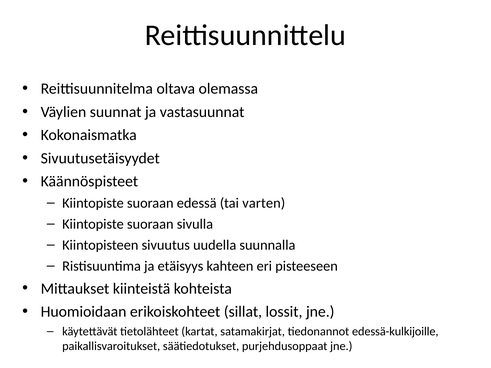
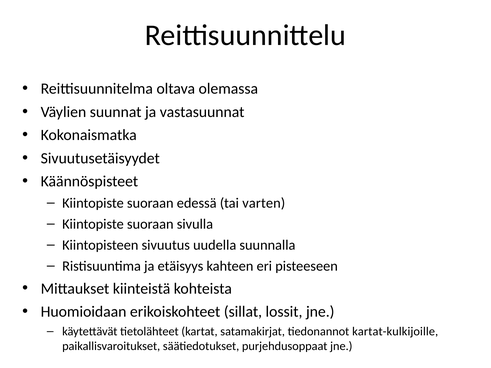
edessä-kulkijoille: edessä-kulkijoille -> kartat-kulkijoille
